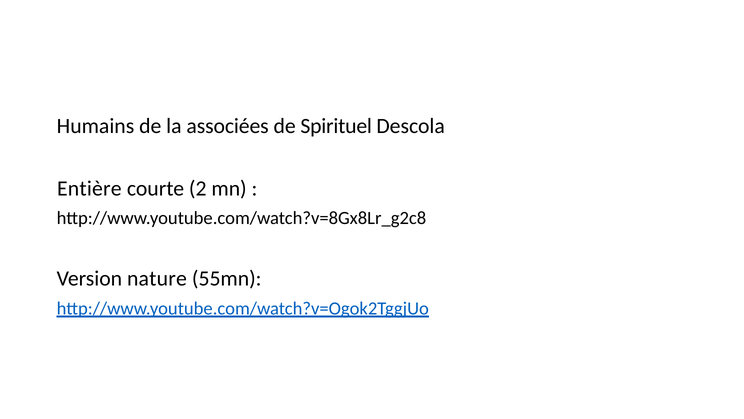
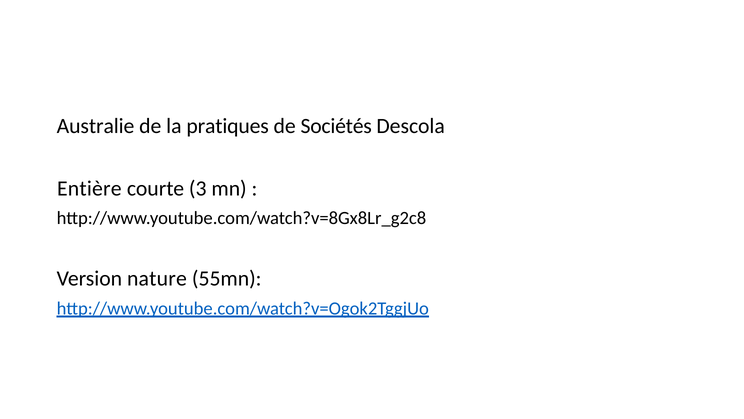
Humains: Humains -> Australie
associées: associées -> pratiques
Spirituel: Spirituel -> Sociétés
2: 2 -> 3
